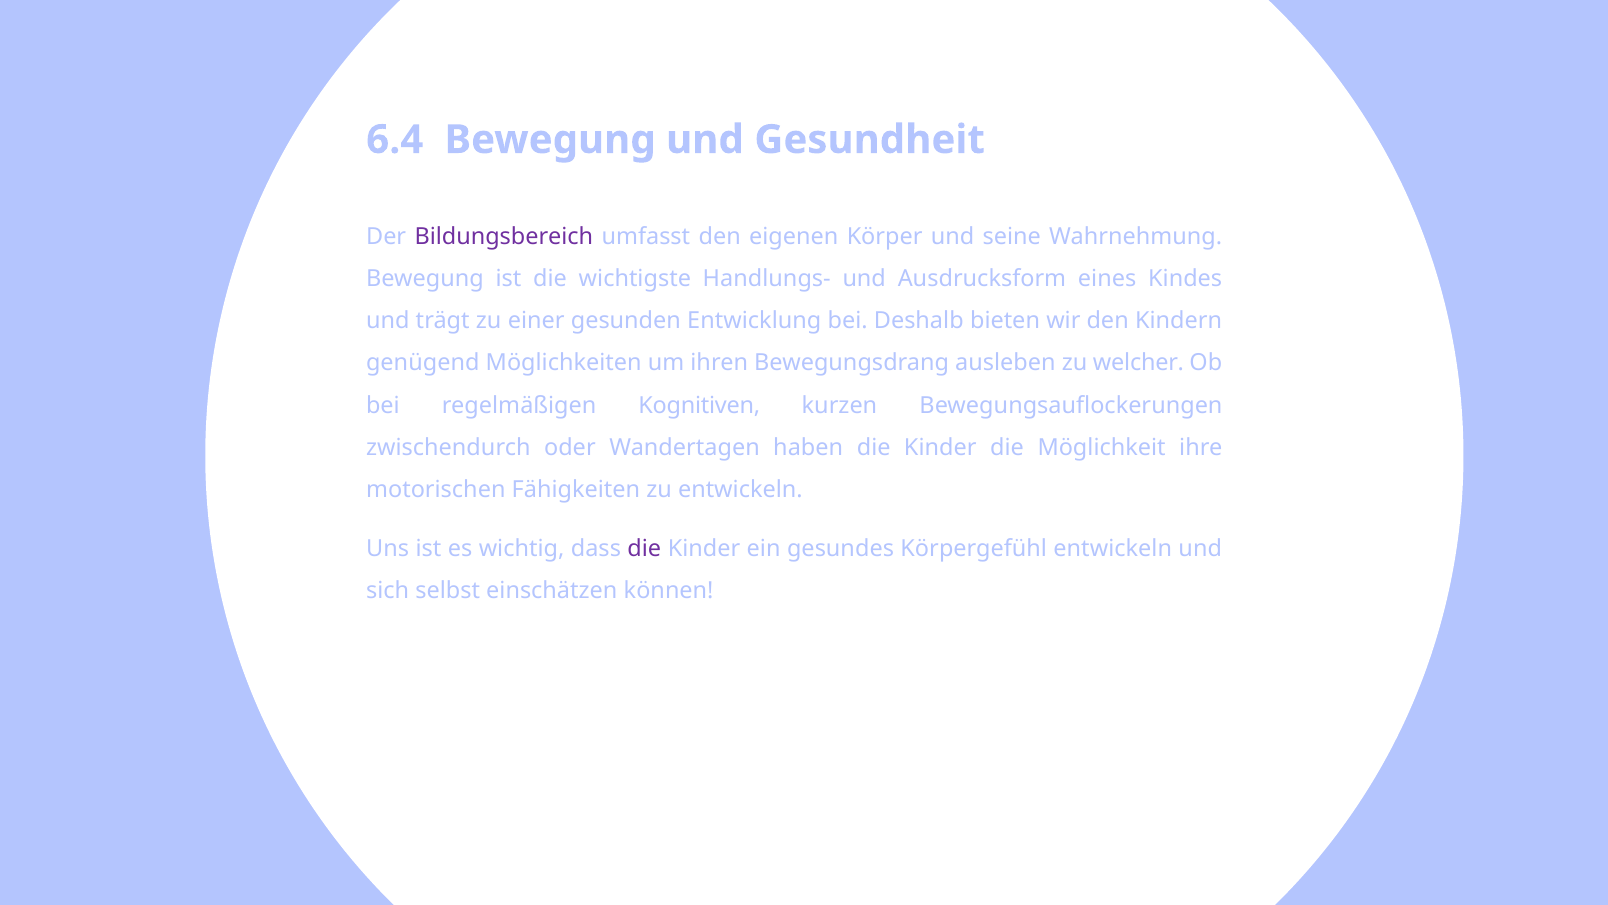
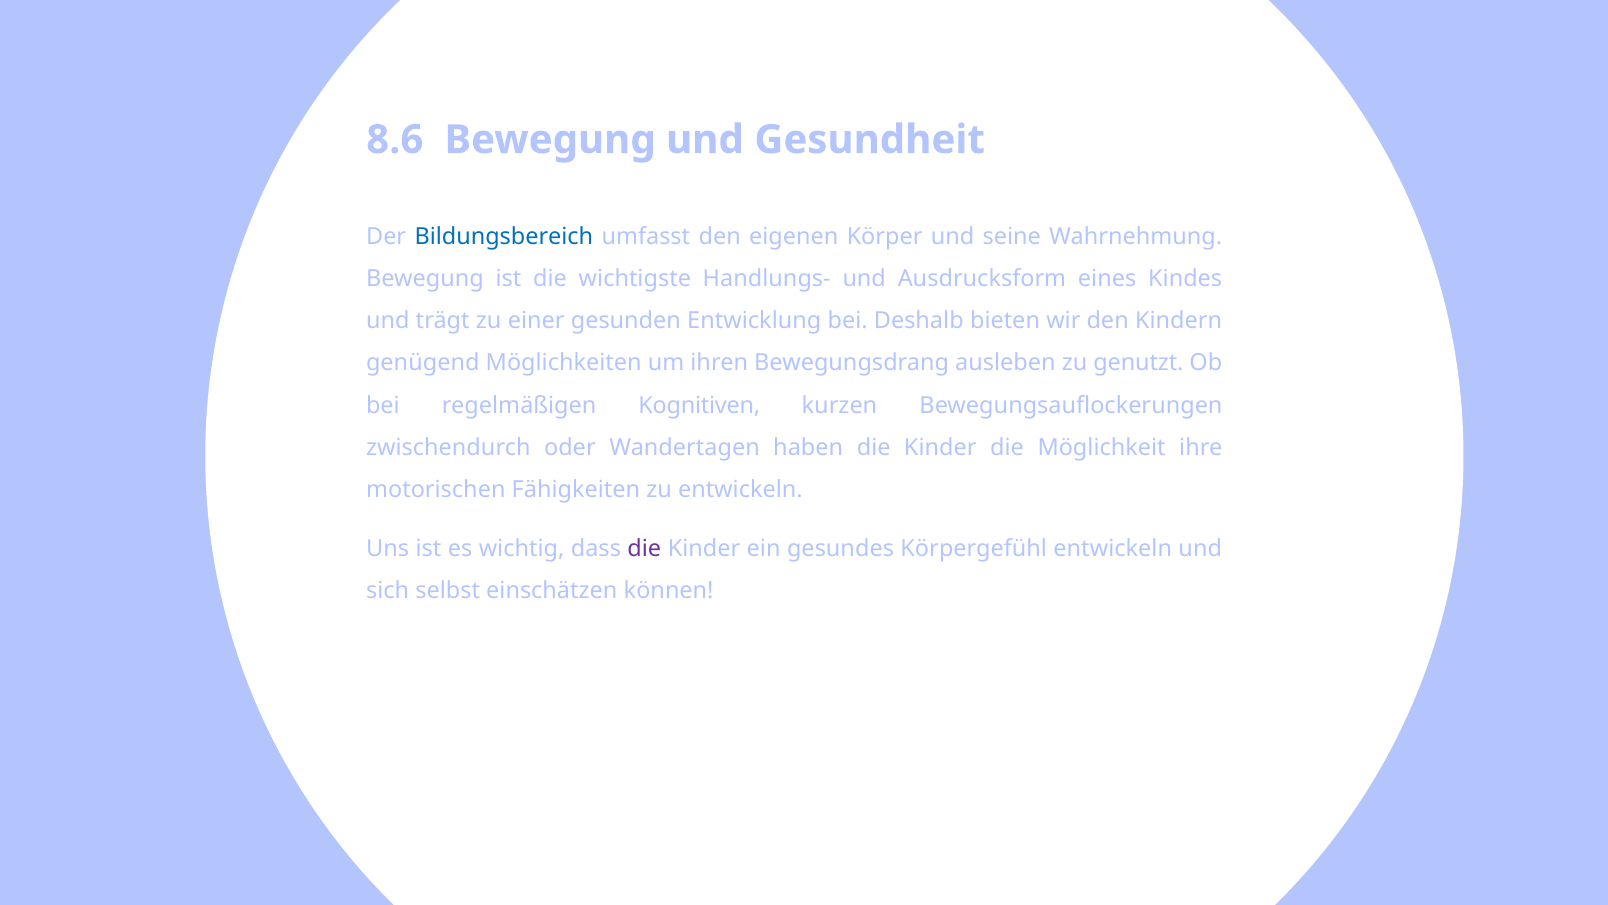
6.4: 6.4 -> 8.6
Bildungsbereich colour: purple -> blue
welcher: welcher -> genutzt
